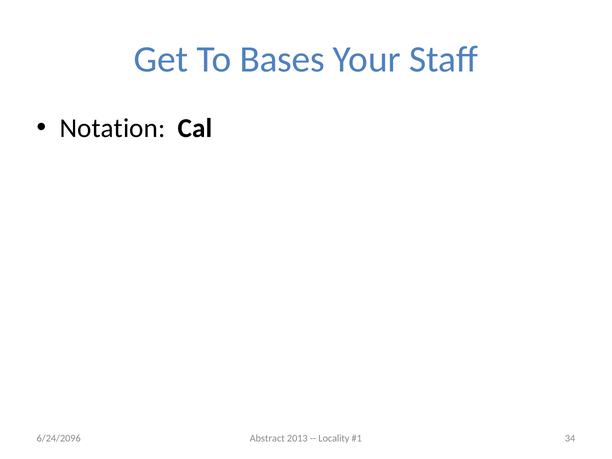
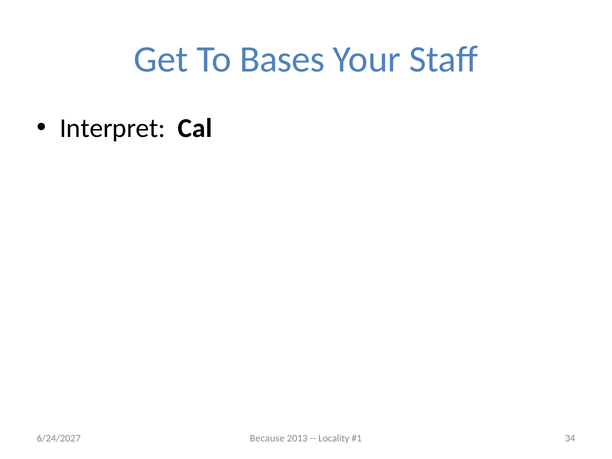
Notation: Notation -> Interpret
Abstract: Abstract -> Because
6/24/2096: 6/24/2096 -> 6/24/2027
